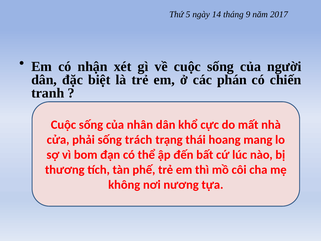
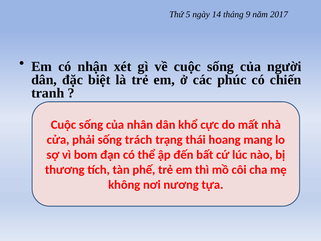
phán: phán -> phúc
